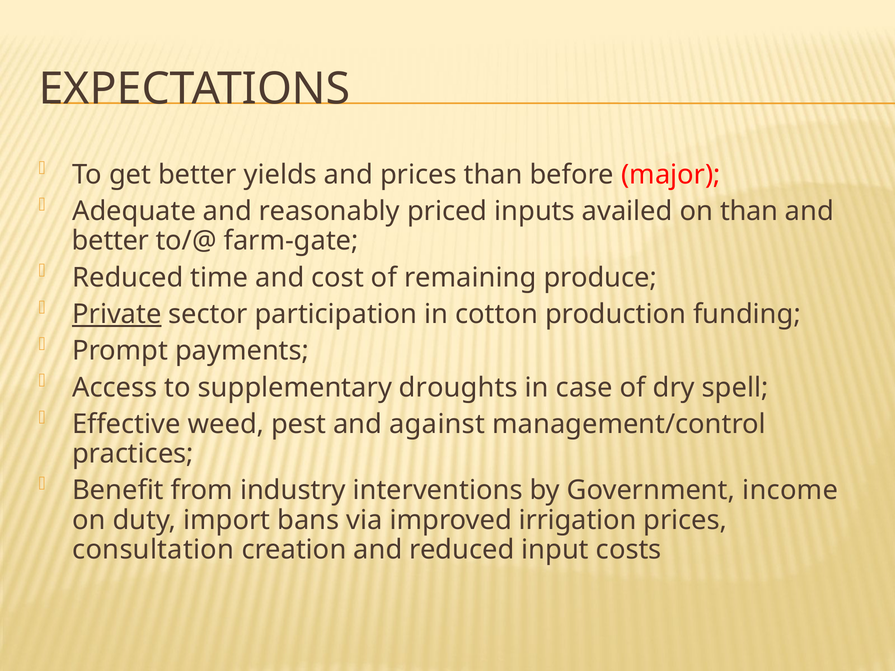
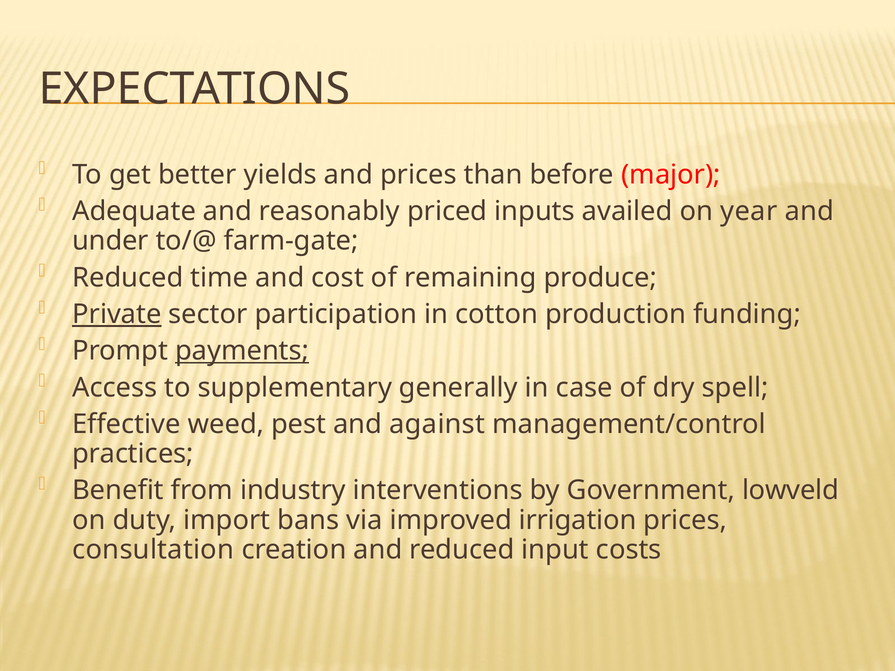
on than: than -> year
better at (111, 241): better -> under
payments underline: none -> present
droughts: droughts -> generally
income: income -> lowveld
